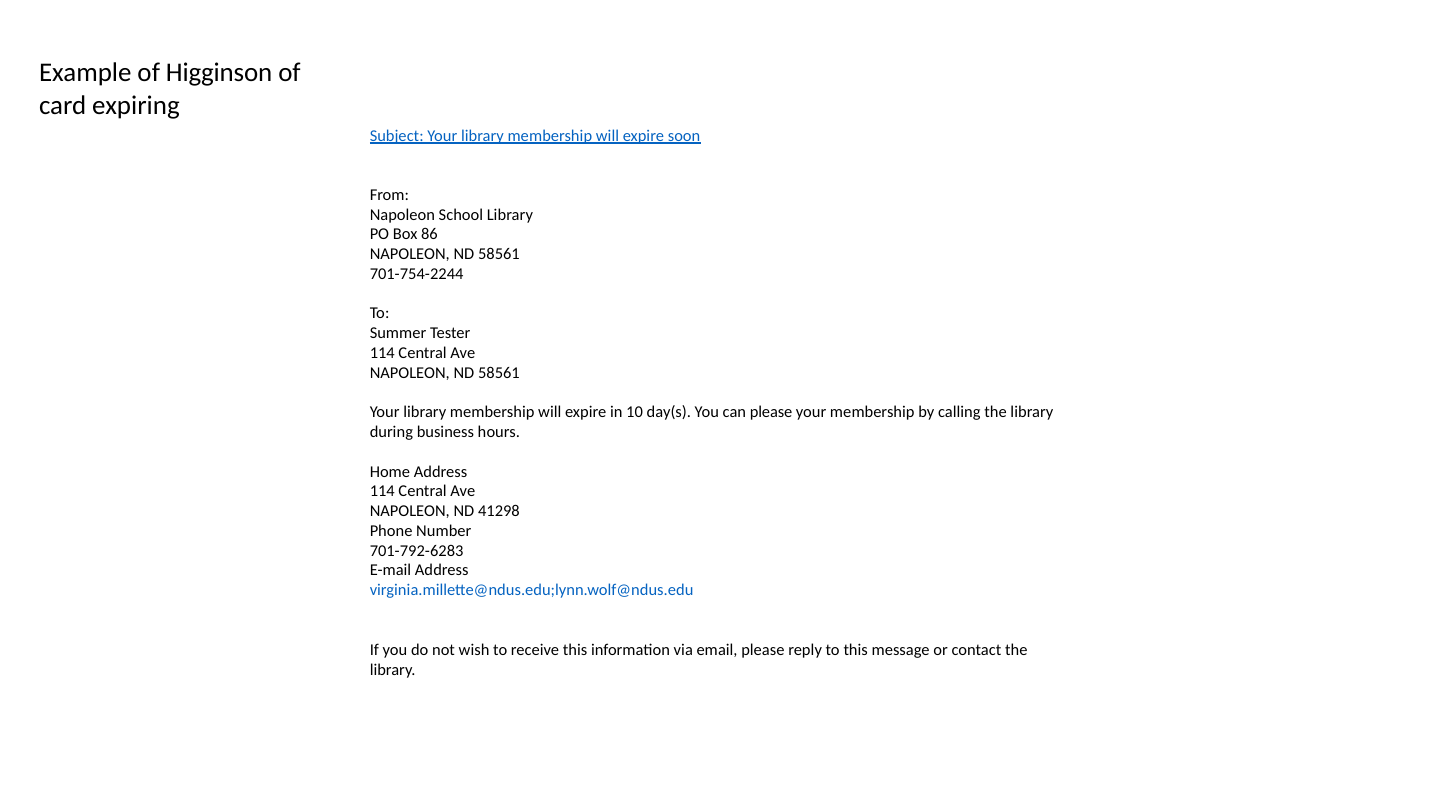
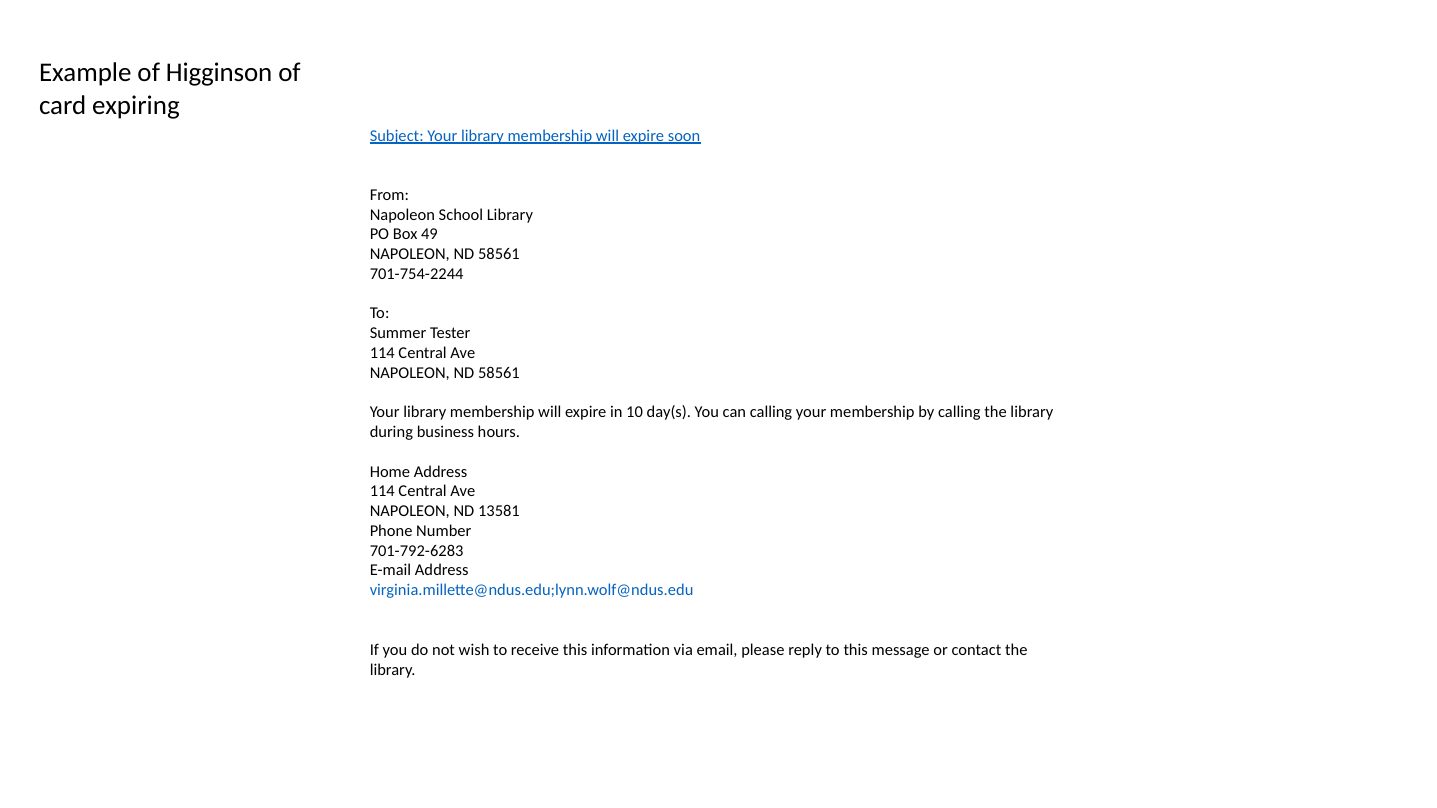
86: 86 -> 49
can please: please -> calling
41298: 41298 -> 13581
